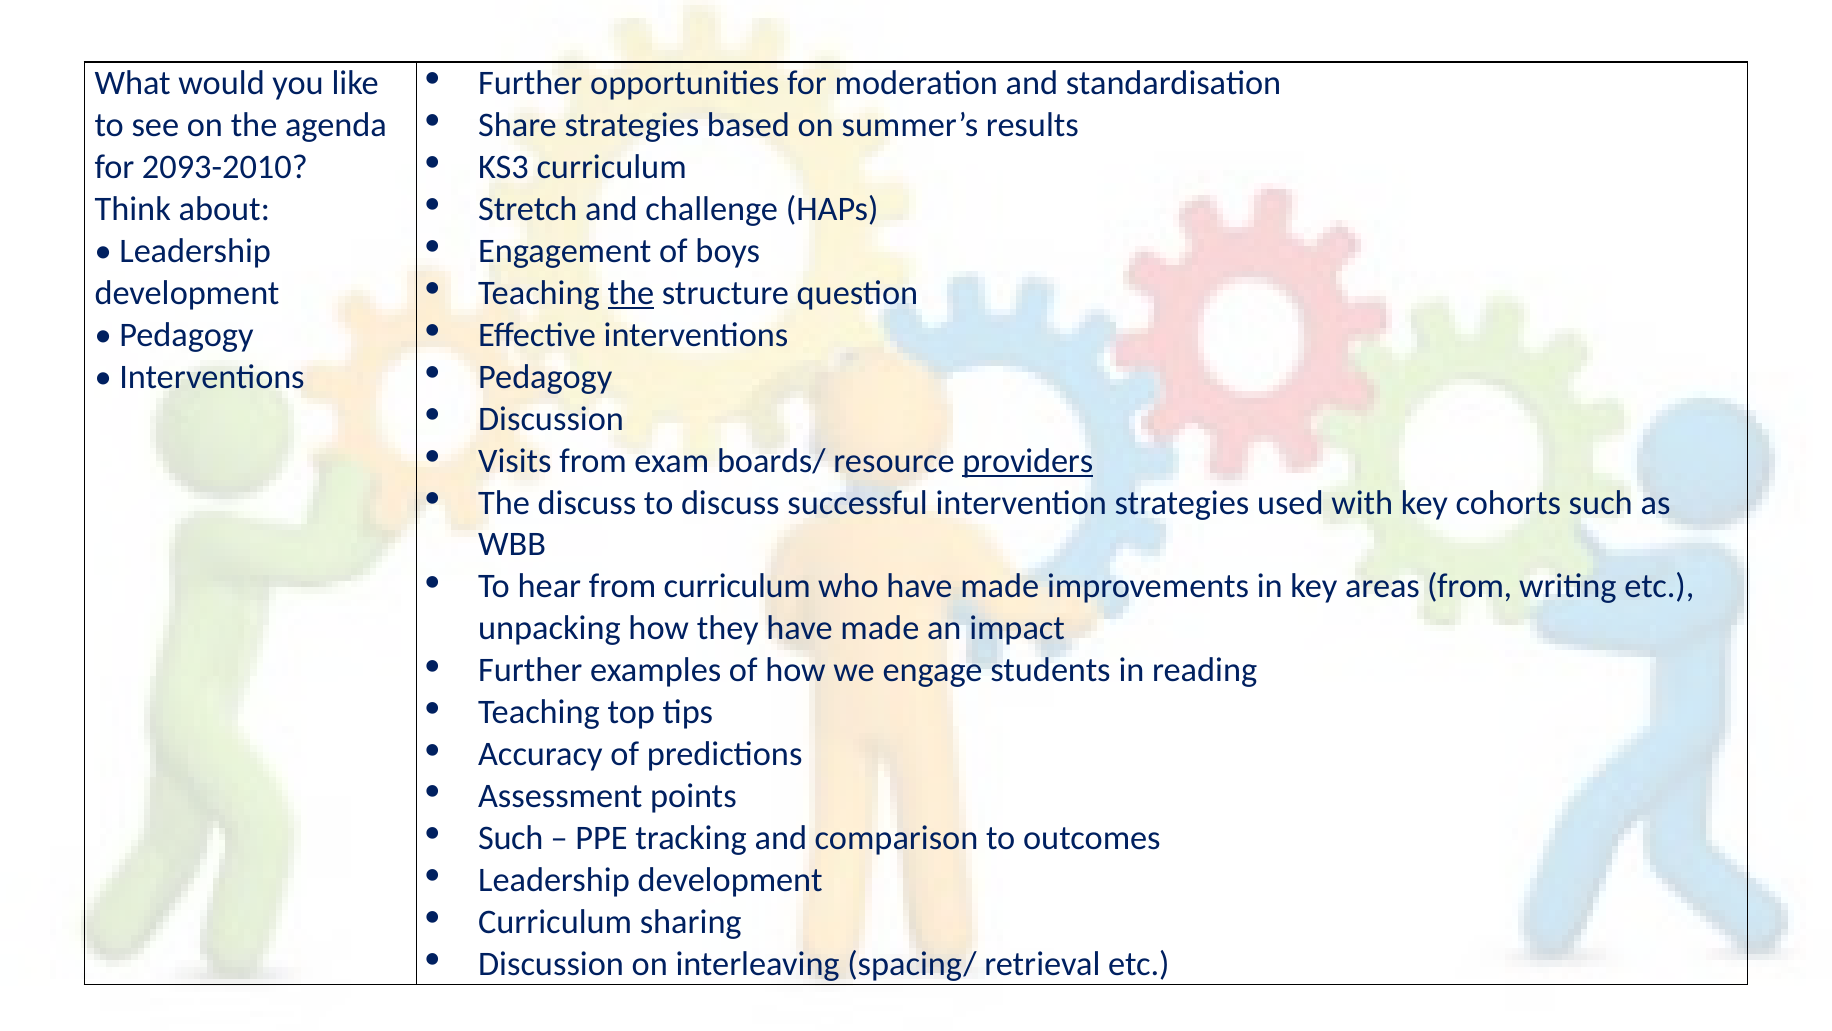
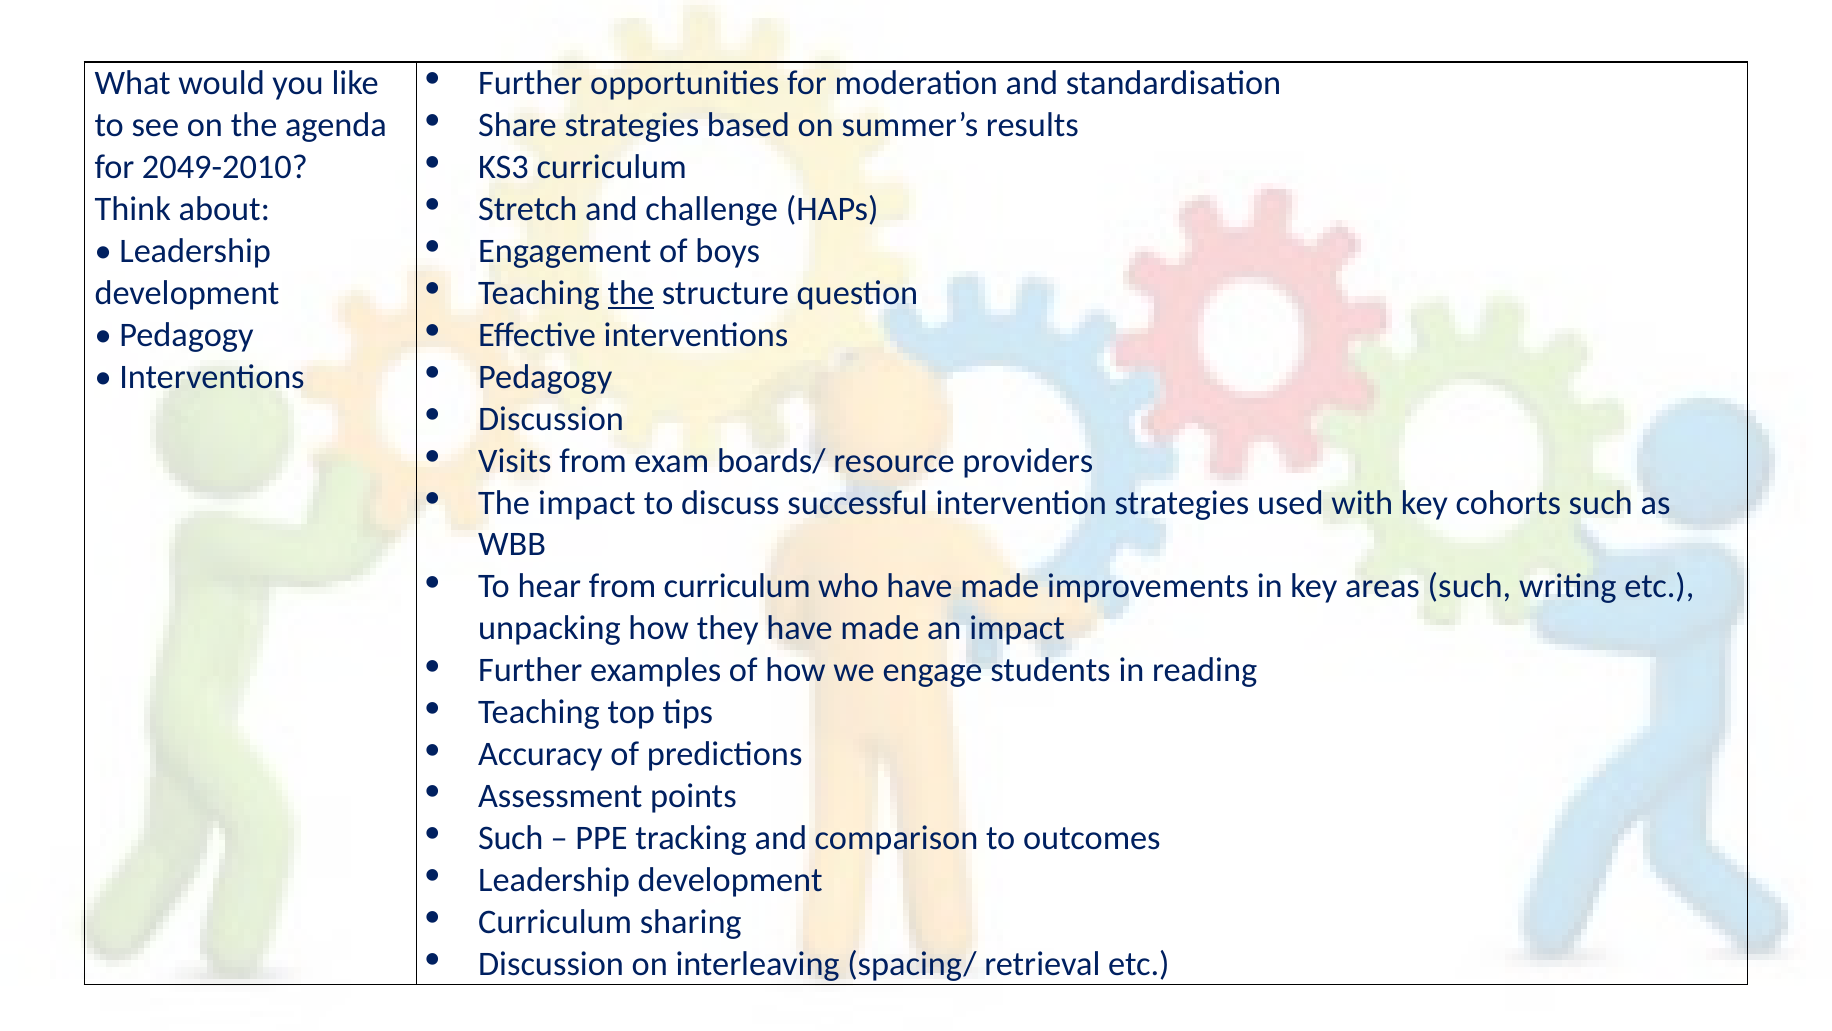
2093-2010: 2093-2010 -> 2049-2010
providers underline: present -> none
The discuss: discuss -> impact
areas from: from -> such
